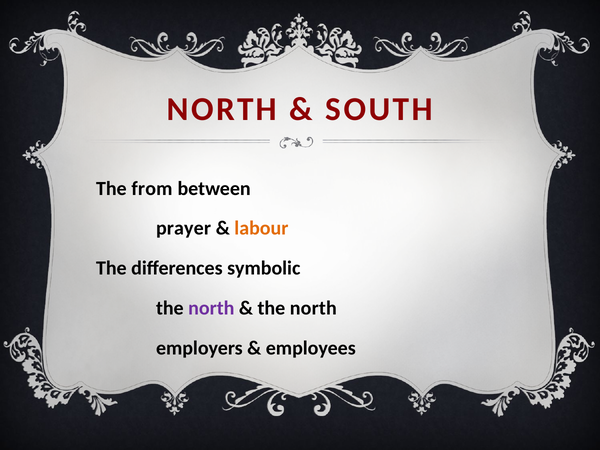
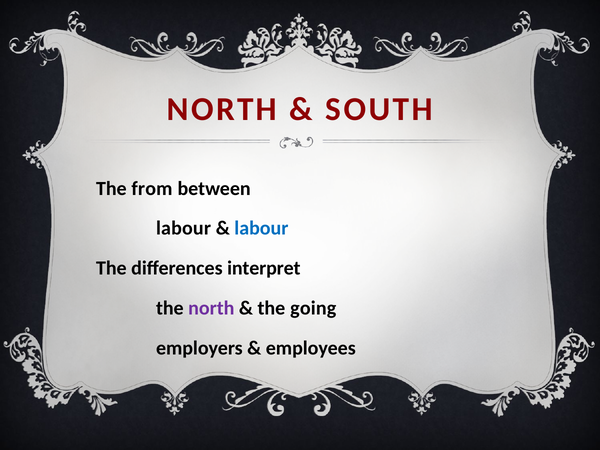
prayer at (184, 228): prayer -> labour
labour at (261, 228) colour: orange -> blue
symbolic: symbolic -> interpret
north at (313, 308): north -> going
